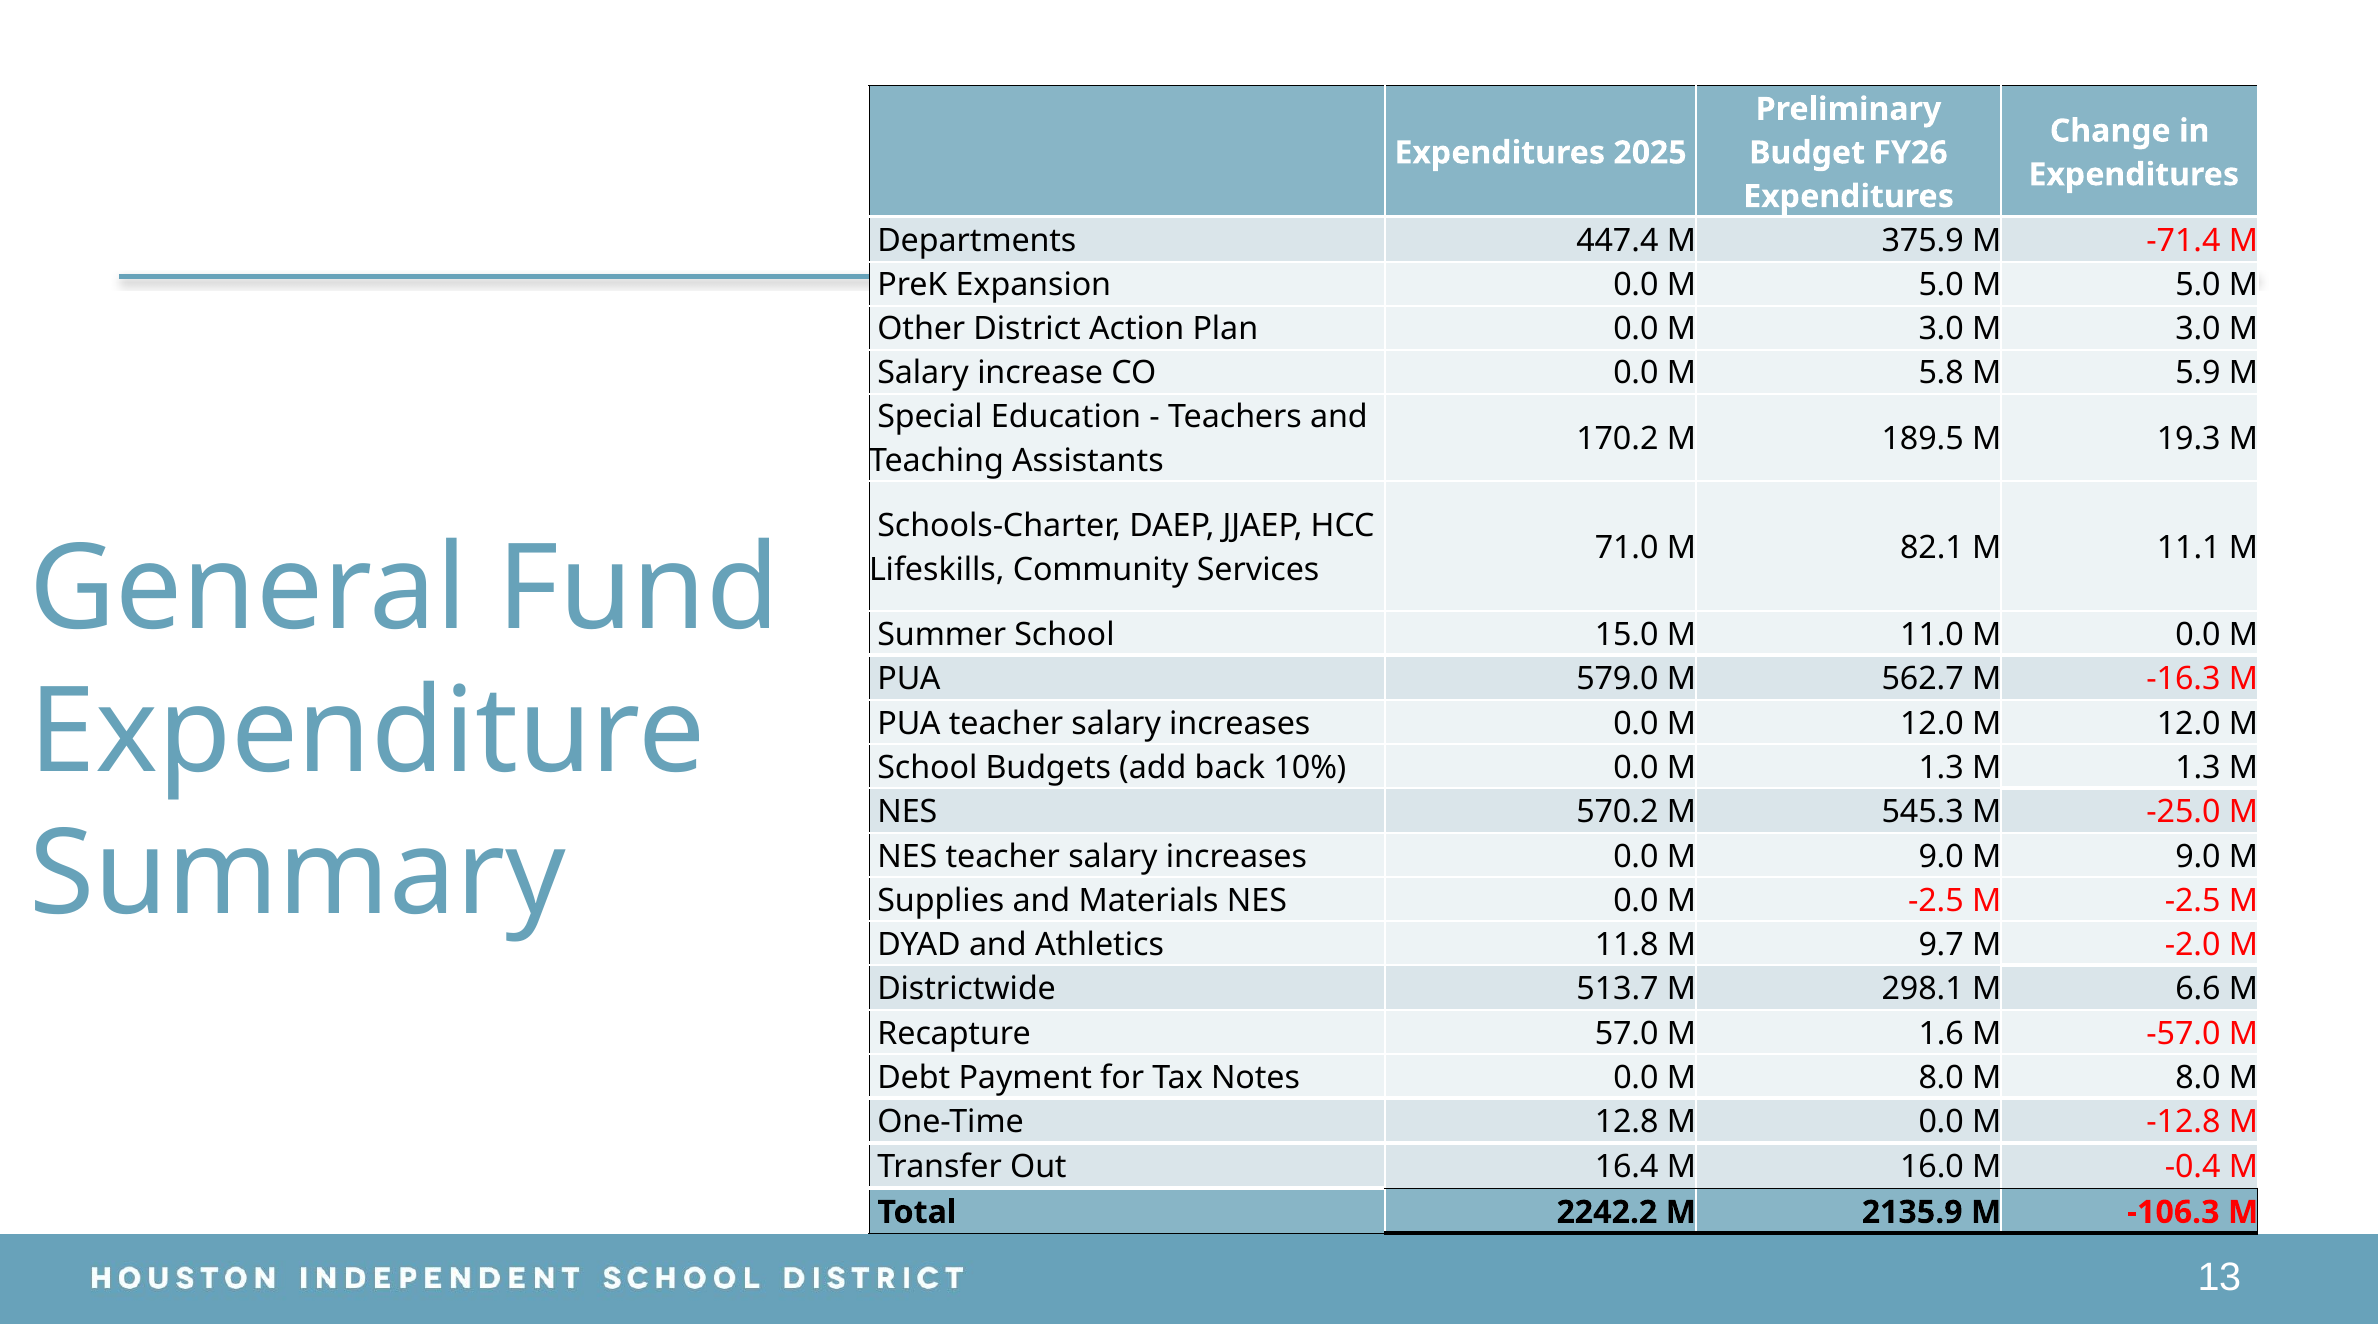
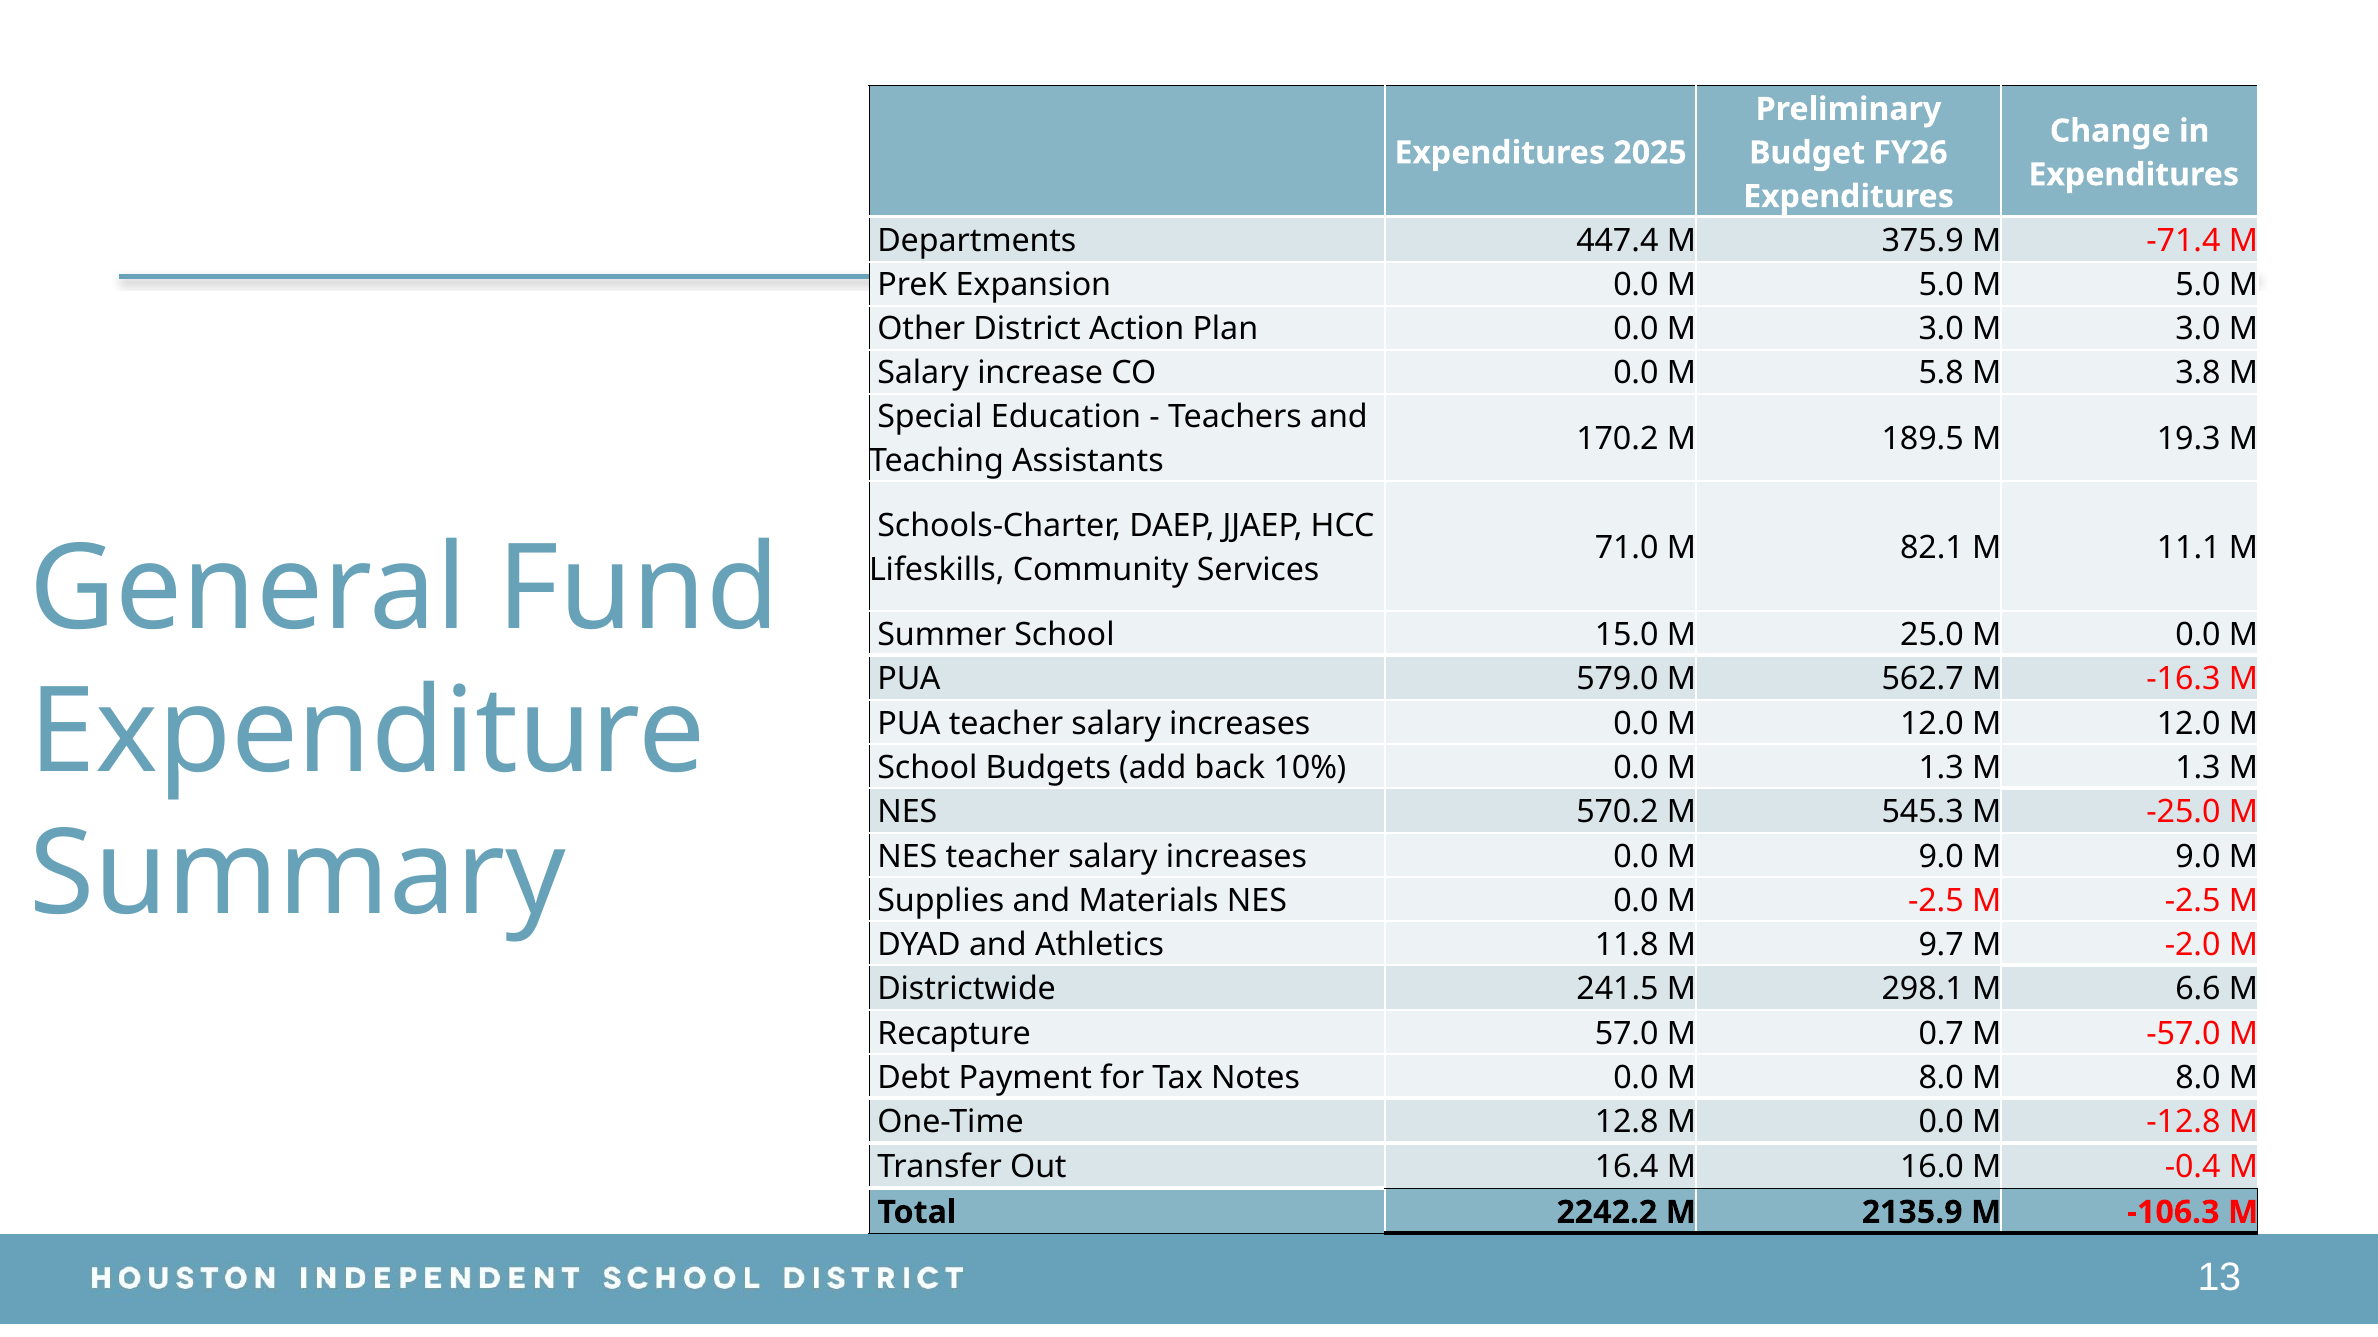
5.9: 5.9 -> 3.8
11.0: 11.0 -> 25.0
513.7: 513.7 -> 241.5
1.6: 1.6 -> 0.7
